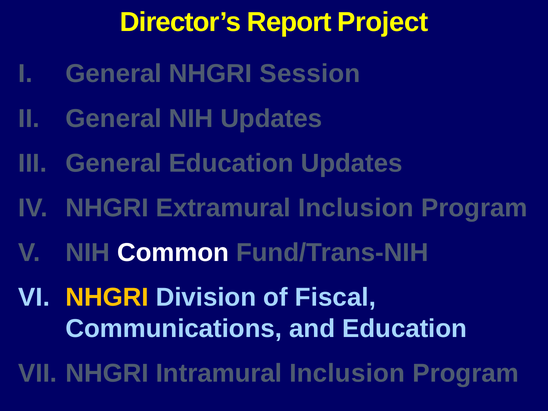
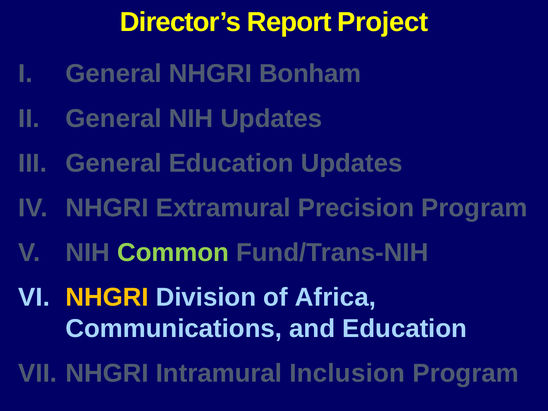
Session: Session -> Bonham
Extramural Inclusion: Inclusion -> Precision
Common colour: white -> light green
Fiscal: Fiscal -> Africa
